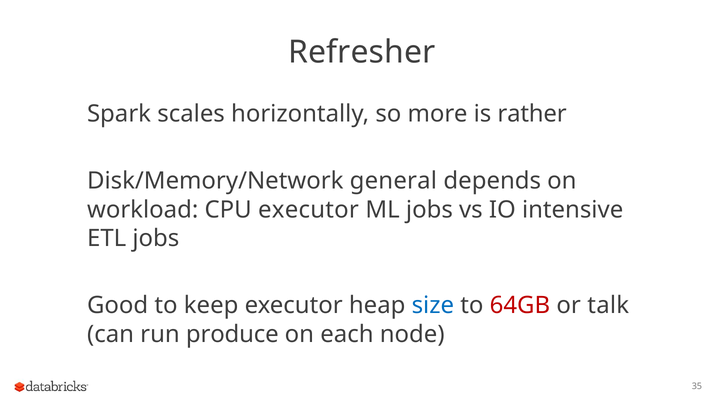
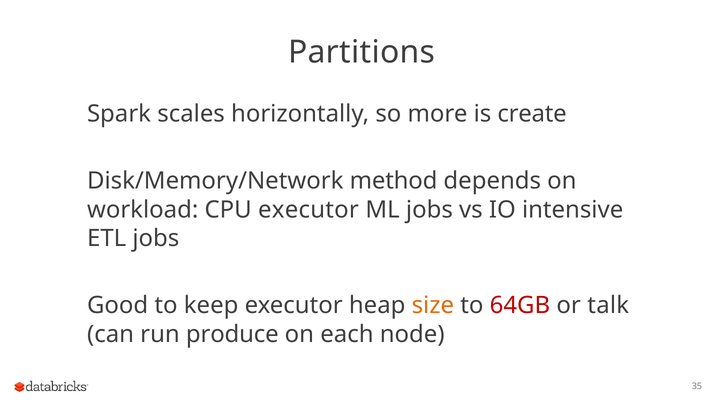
Refresher: Refresher -> Partitions
rather: rather -> create
general: general -> method
size colour: blue -> orange
